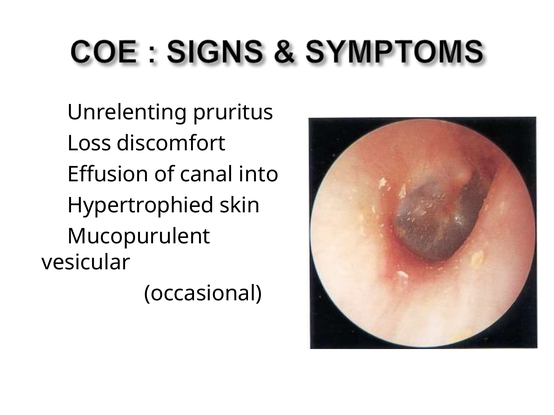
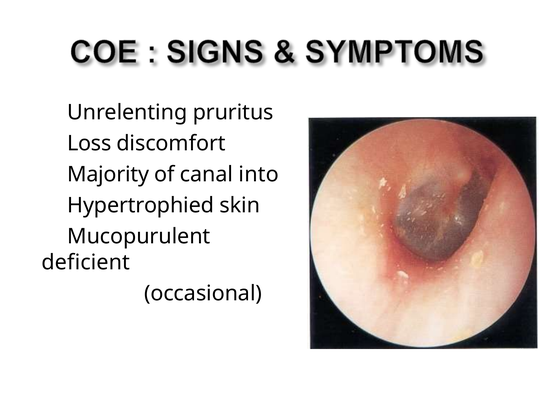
Effusion: Effusion -> Majority
vesicular: vesicular -> deficient
